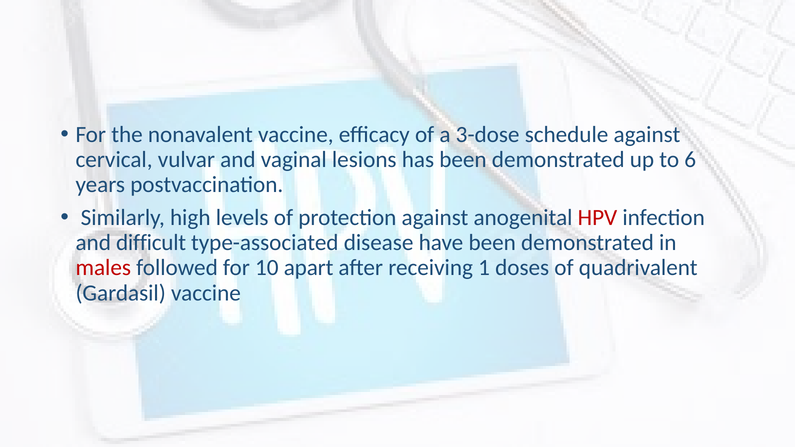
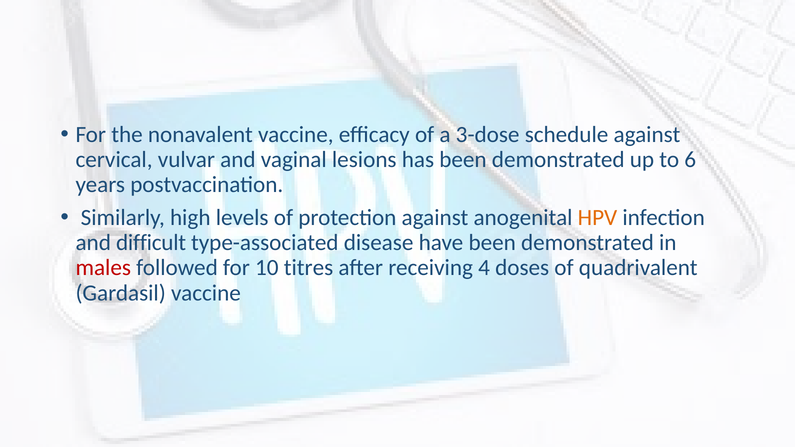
HPV colour: red -> orange
apart: apart -> titres
1: 1 -> 4
